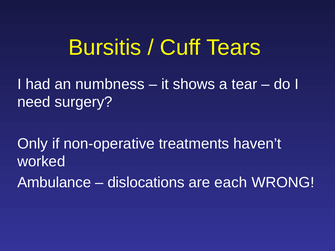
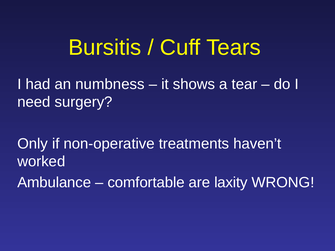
dislocations: dislocations -> comfortable
each: each -> laxity
